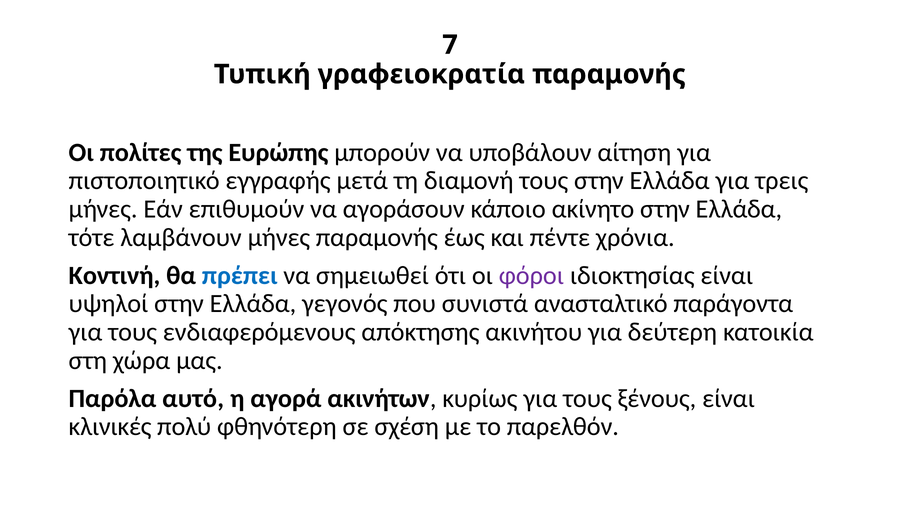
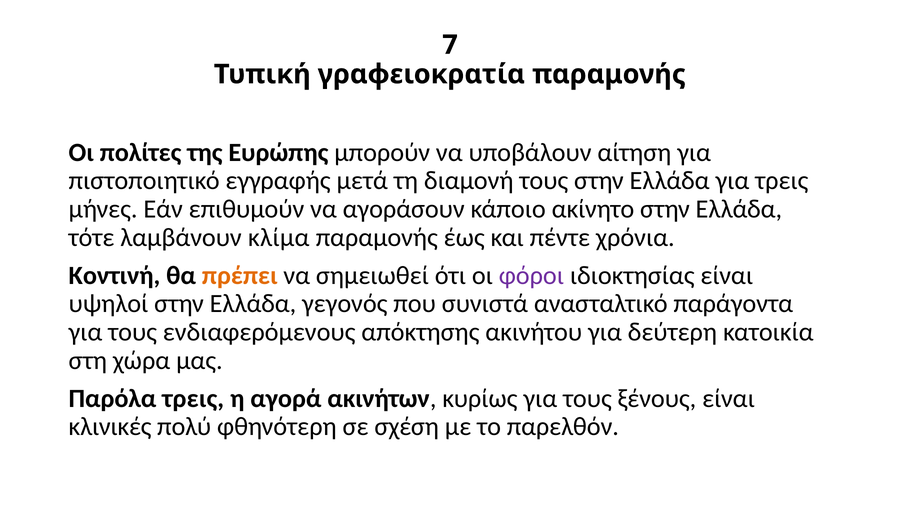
λαμβάνουν μήνες: μήνες -> κλίμα
πρέπει colour: blue -> orange
Παρόλα αυτό: αυτό -> τρεις
